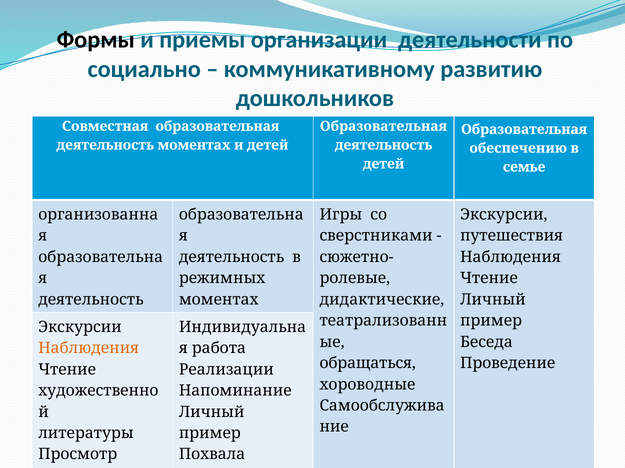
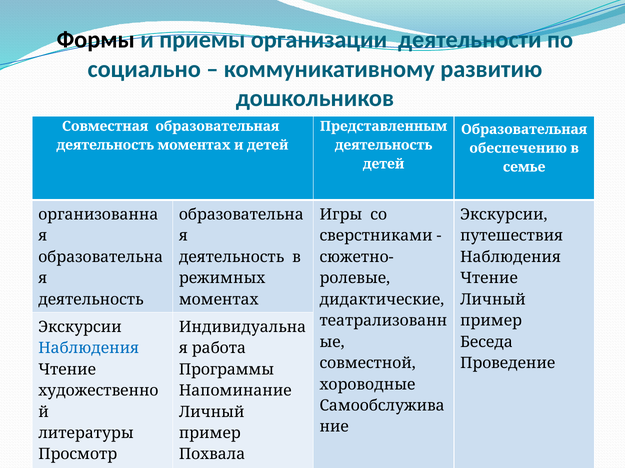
Образовательная at (384, 126): Образовательная -> Представленным
Наблюдения at (89, 349) colour: orange -> blue
обращаться: обращаться -> совместной
Реализации: Реализации -> Программы
